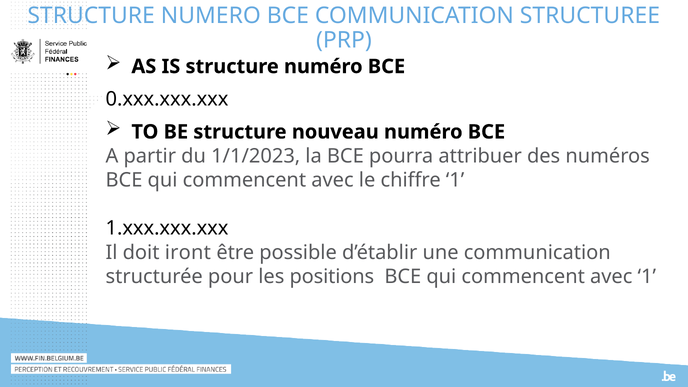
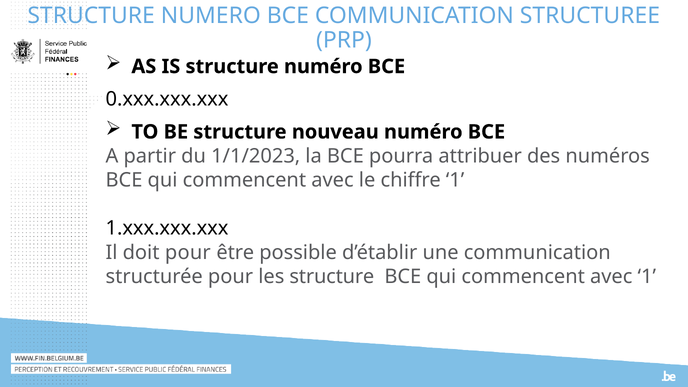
doit iront: iront -> pour
les positions: positions -> structure
